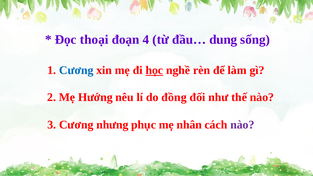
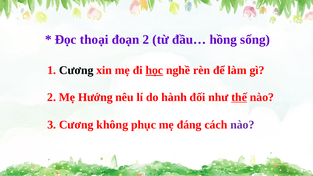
đoạn 4: 4 -> 2
dung: dung -> hồng
Cương at (76, 70) colour: blue -> black
đồng: đồng -> hành
thế underline: none -> present
nhưng: nhưng -> không
nhân: nhân -> đáng
